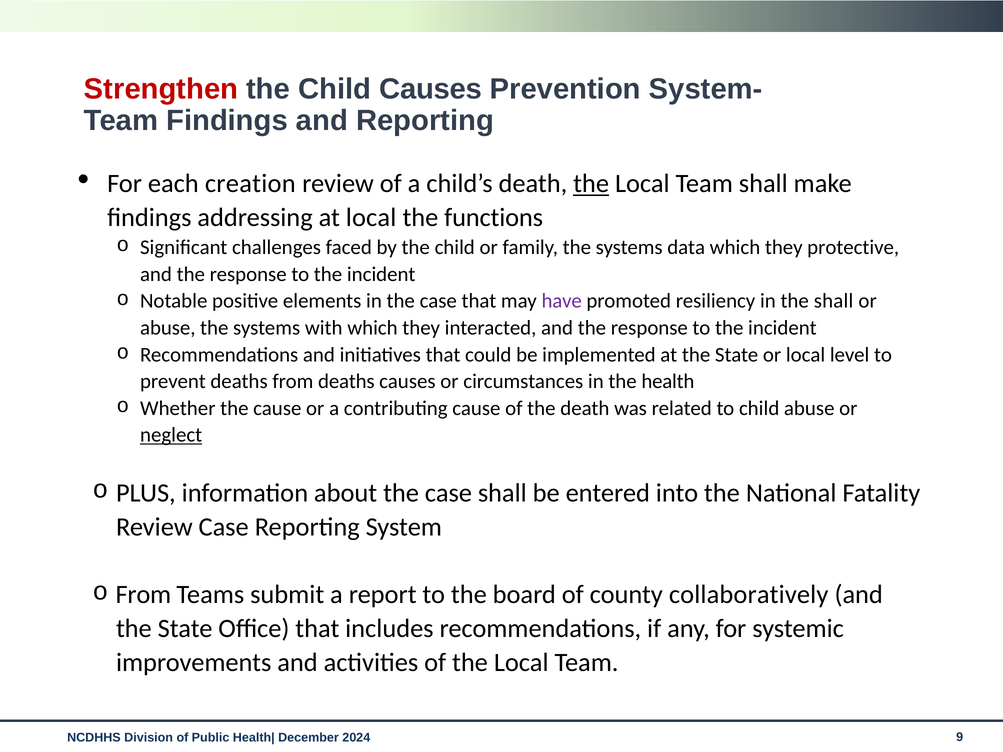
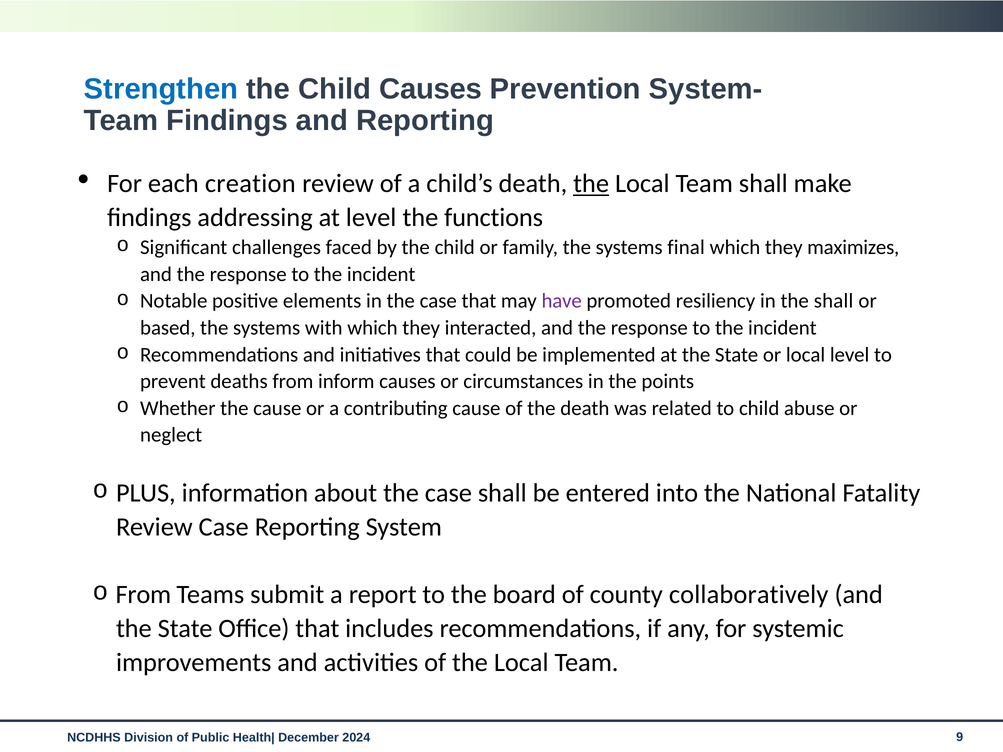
Strengthen colour: red -> blue
at local: local -> level
data: data -> final
protective: protective -> maximizes
abuse at (168, 328): abuse -> based
from deaths: deaths -> inform
health: health -> points
neglect underline: present -> none
